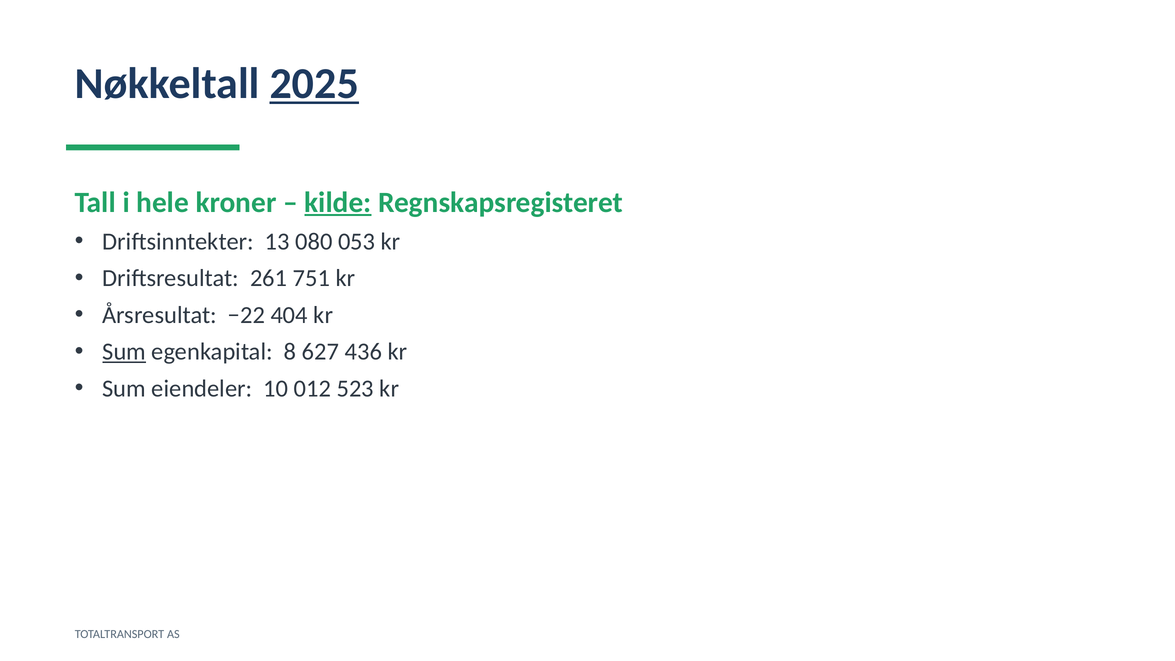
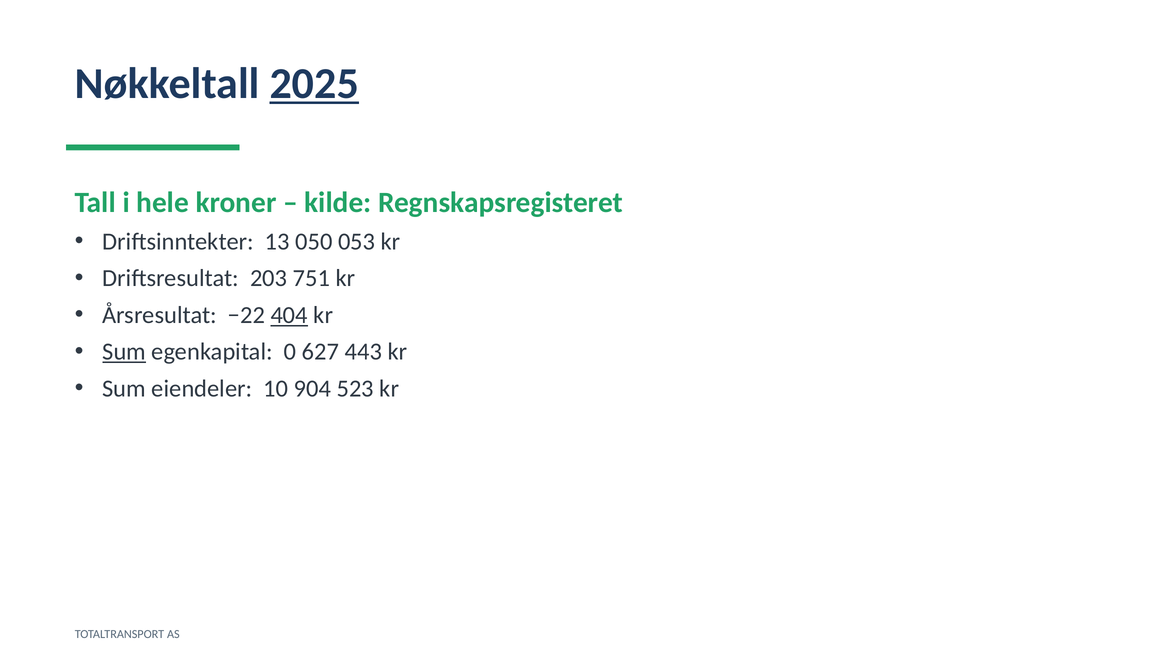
kilde underline: present -> none
080: 080 -> 050
261: 261 -> 203
404 underline: none -> present
8: 8 -> 0
436: 436 -> 443
012: 012 -> 904
